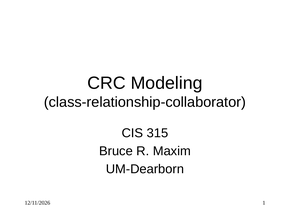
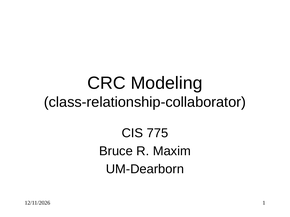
315: 315 -> 775
